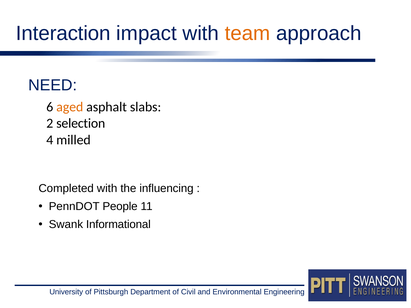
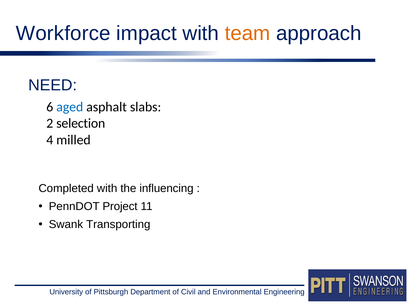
Interaction: Interaction -> Workforce
aged colour: orange -> blue
People: People -> Project
Informational: Informational -> Transporting
